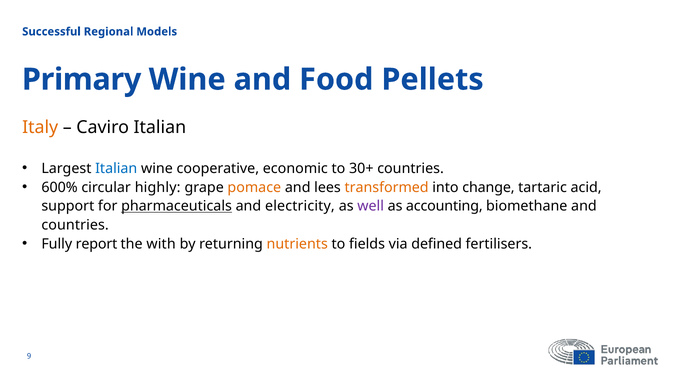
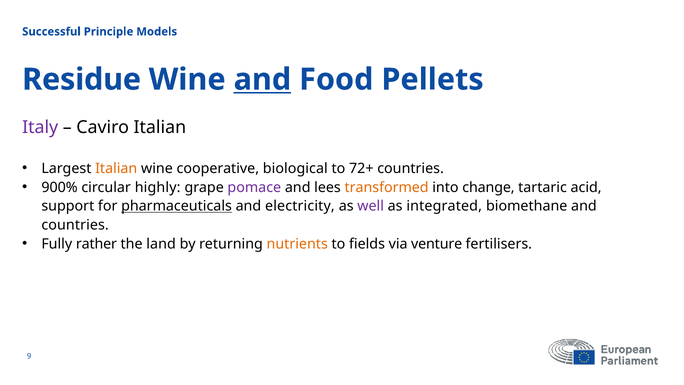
Regional: Regional -> Principle
Primary: Primary -> Residue
and at (262, 79) underline: none -> present
Italy colour: orange -> purple
Italian at (116, 168) colour: blue -> orange
economic: economic -> biological
30+: 30+ -> 72+
600%: 600% -> 900%
pomace colour: orange -> purple
accounting: accounting -> integrated
report: report -> rather
with: with -> land
defined: defined -> venture
